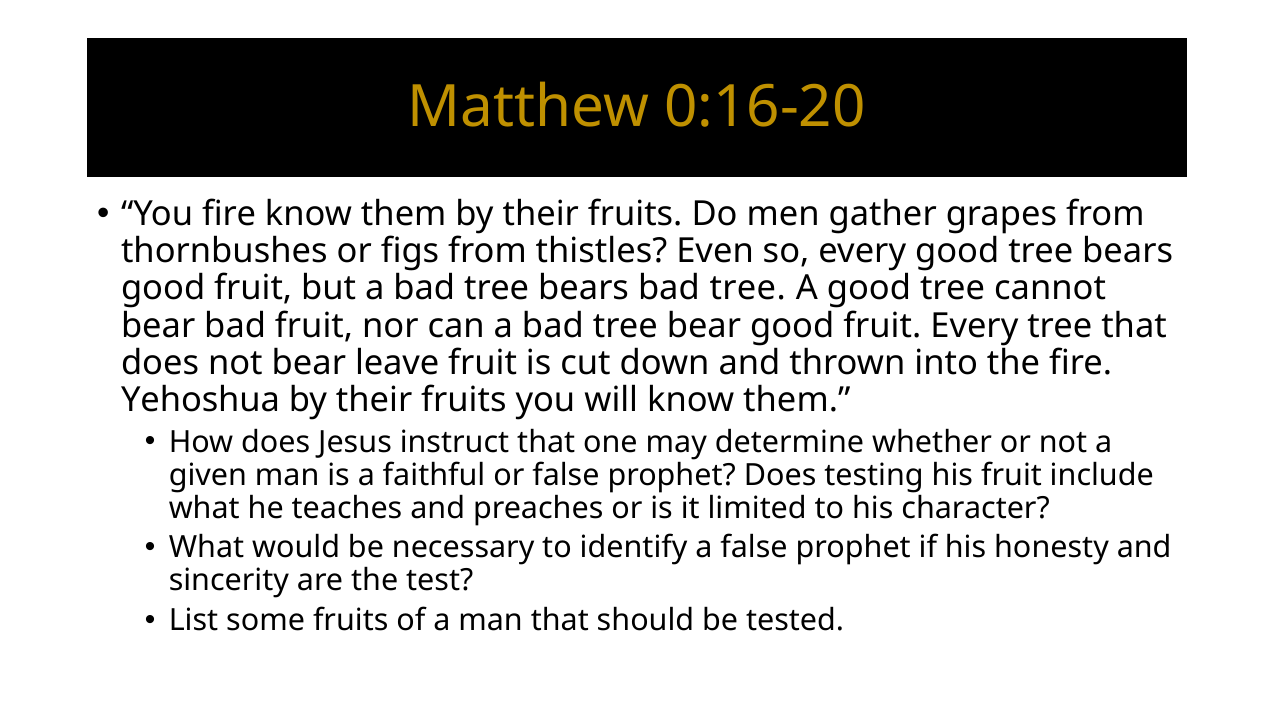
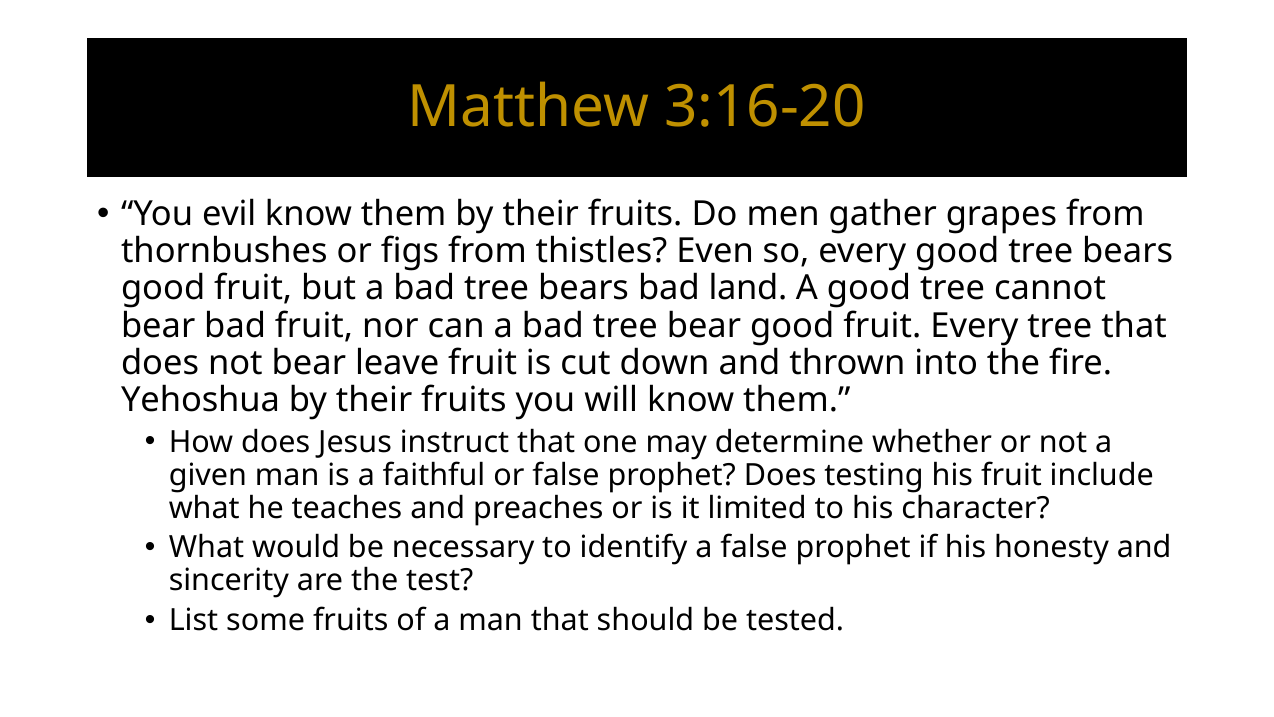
0:16-20: 0:16-20 -> 3:16-20
You fire: fire -> evil
bears bad tree: tree -> land
